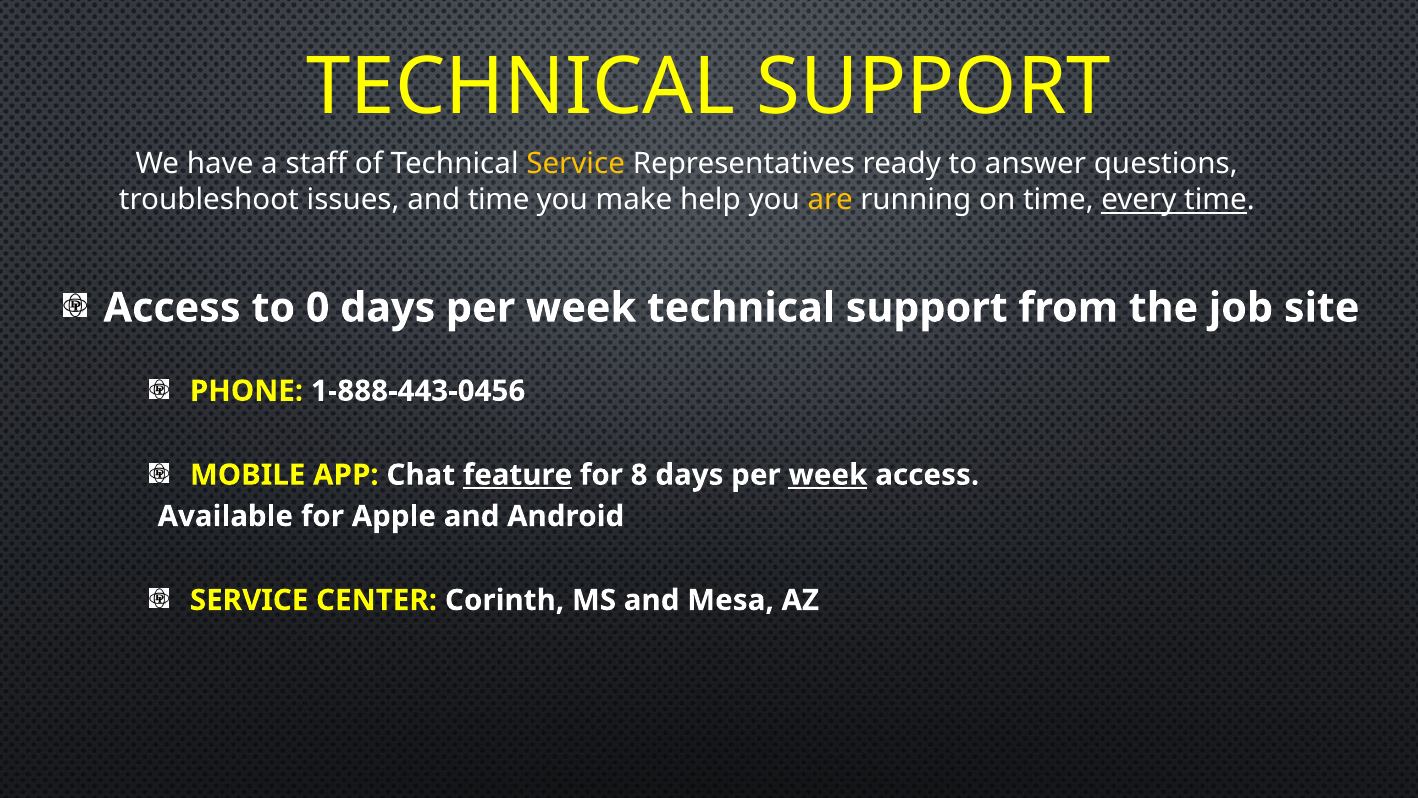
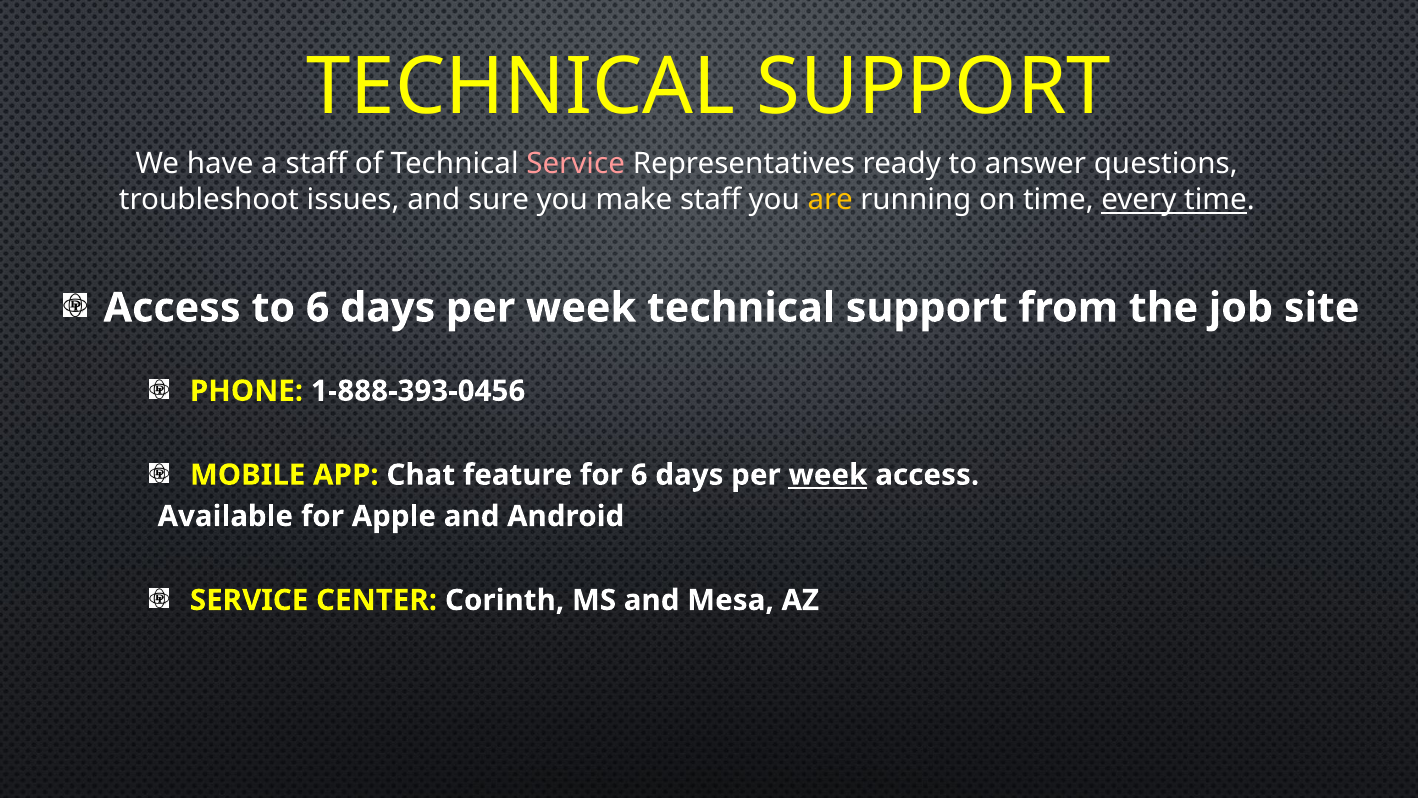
Service at (576, 164) colour: yellow -> pink
and time: time -> sure
make help: help -> staff
to 0: 0 -> 6
1-888-443-0456: 1-888-443-0456 -> 1-888-393-0456
feature underline: present -> none
for 8: 8 -> 6
